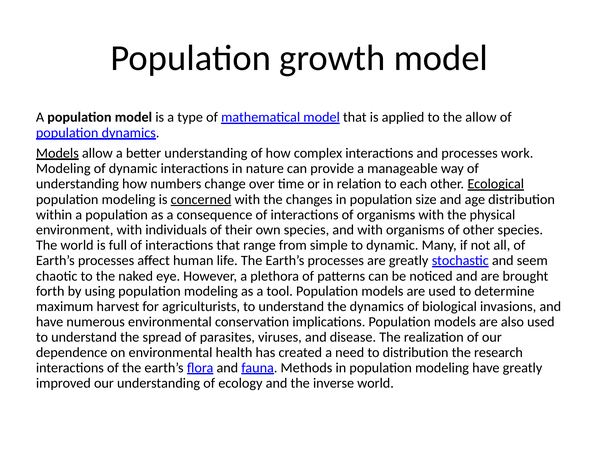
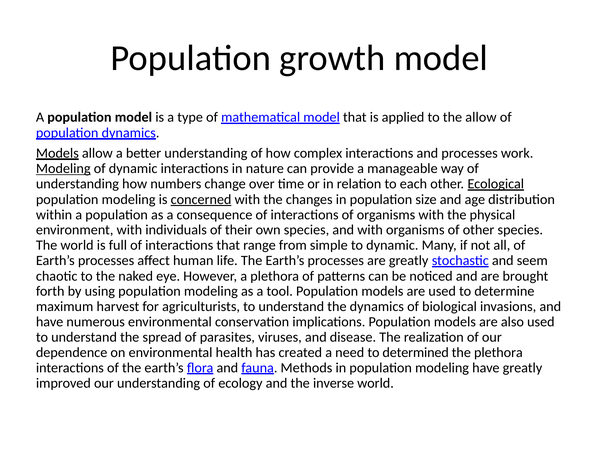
Modeling at (63, 169) underline: none -> present
to distribution: distribution -> determined
the research: research -> plethora
